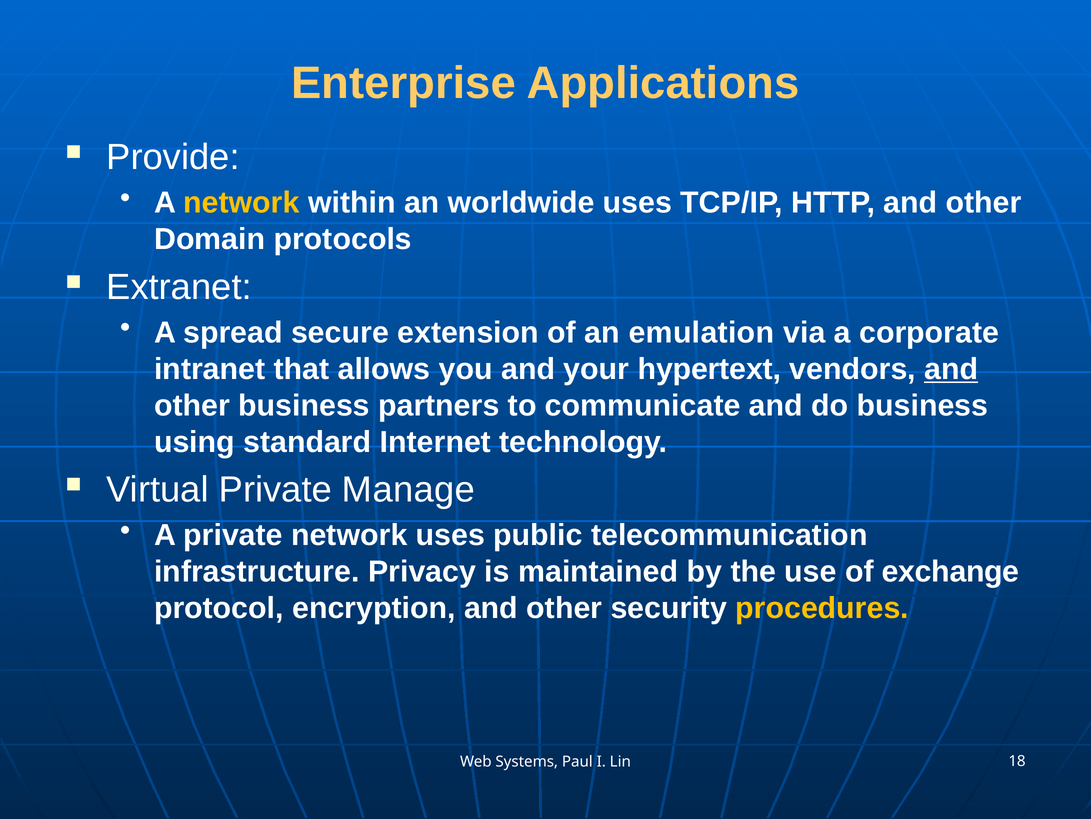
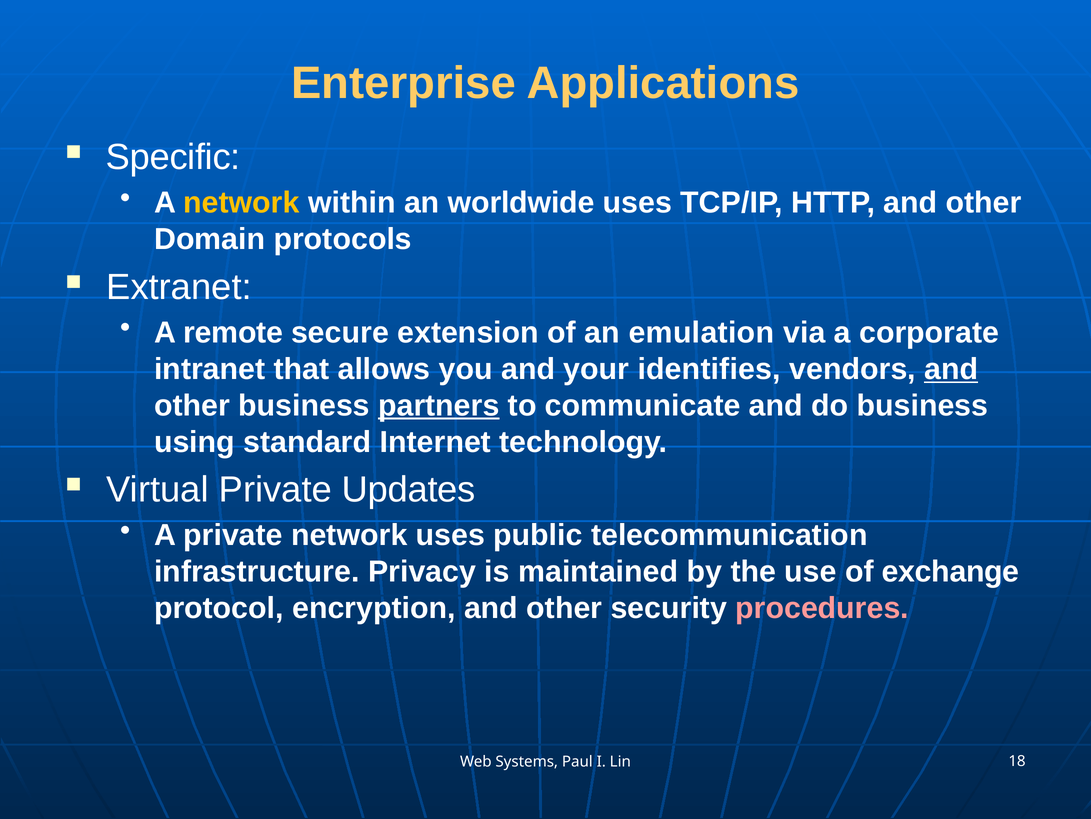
Provide: Provide -> Specific
spread: spread -> remote
hypertext: hypertext -> identifies
partners underline: none -> present
Manage: Manage -> Updates
procedures colour: yellow -> pink
